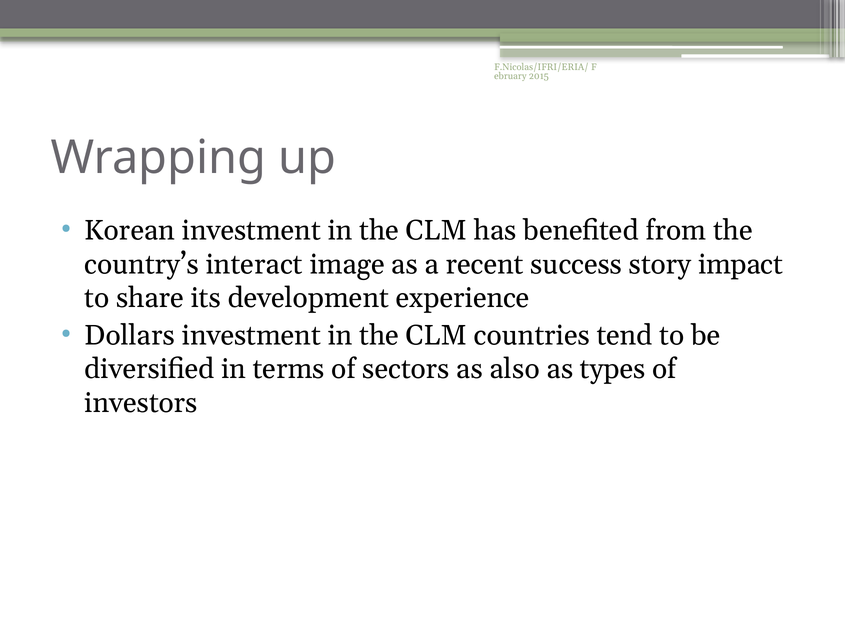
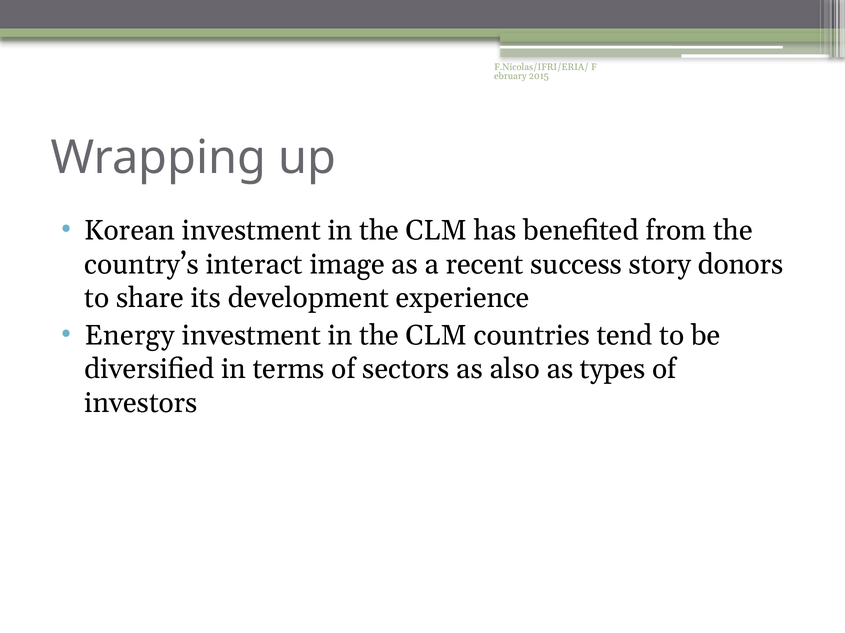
impact: impact -> donors
Dollars: Dollars -> Energy
